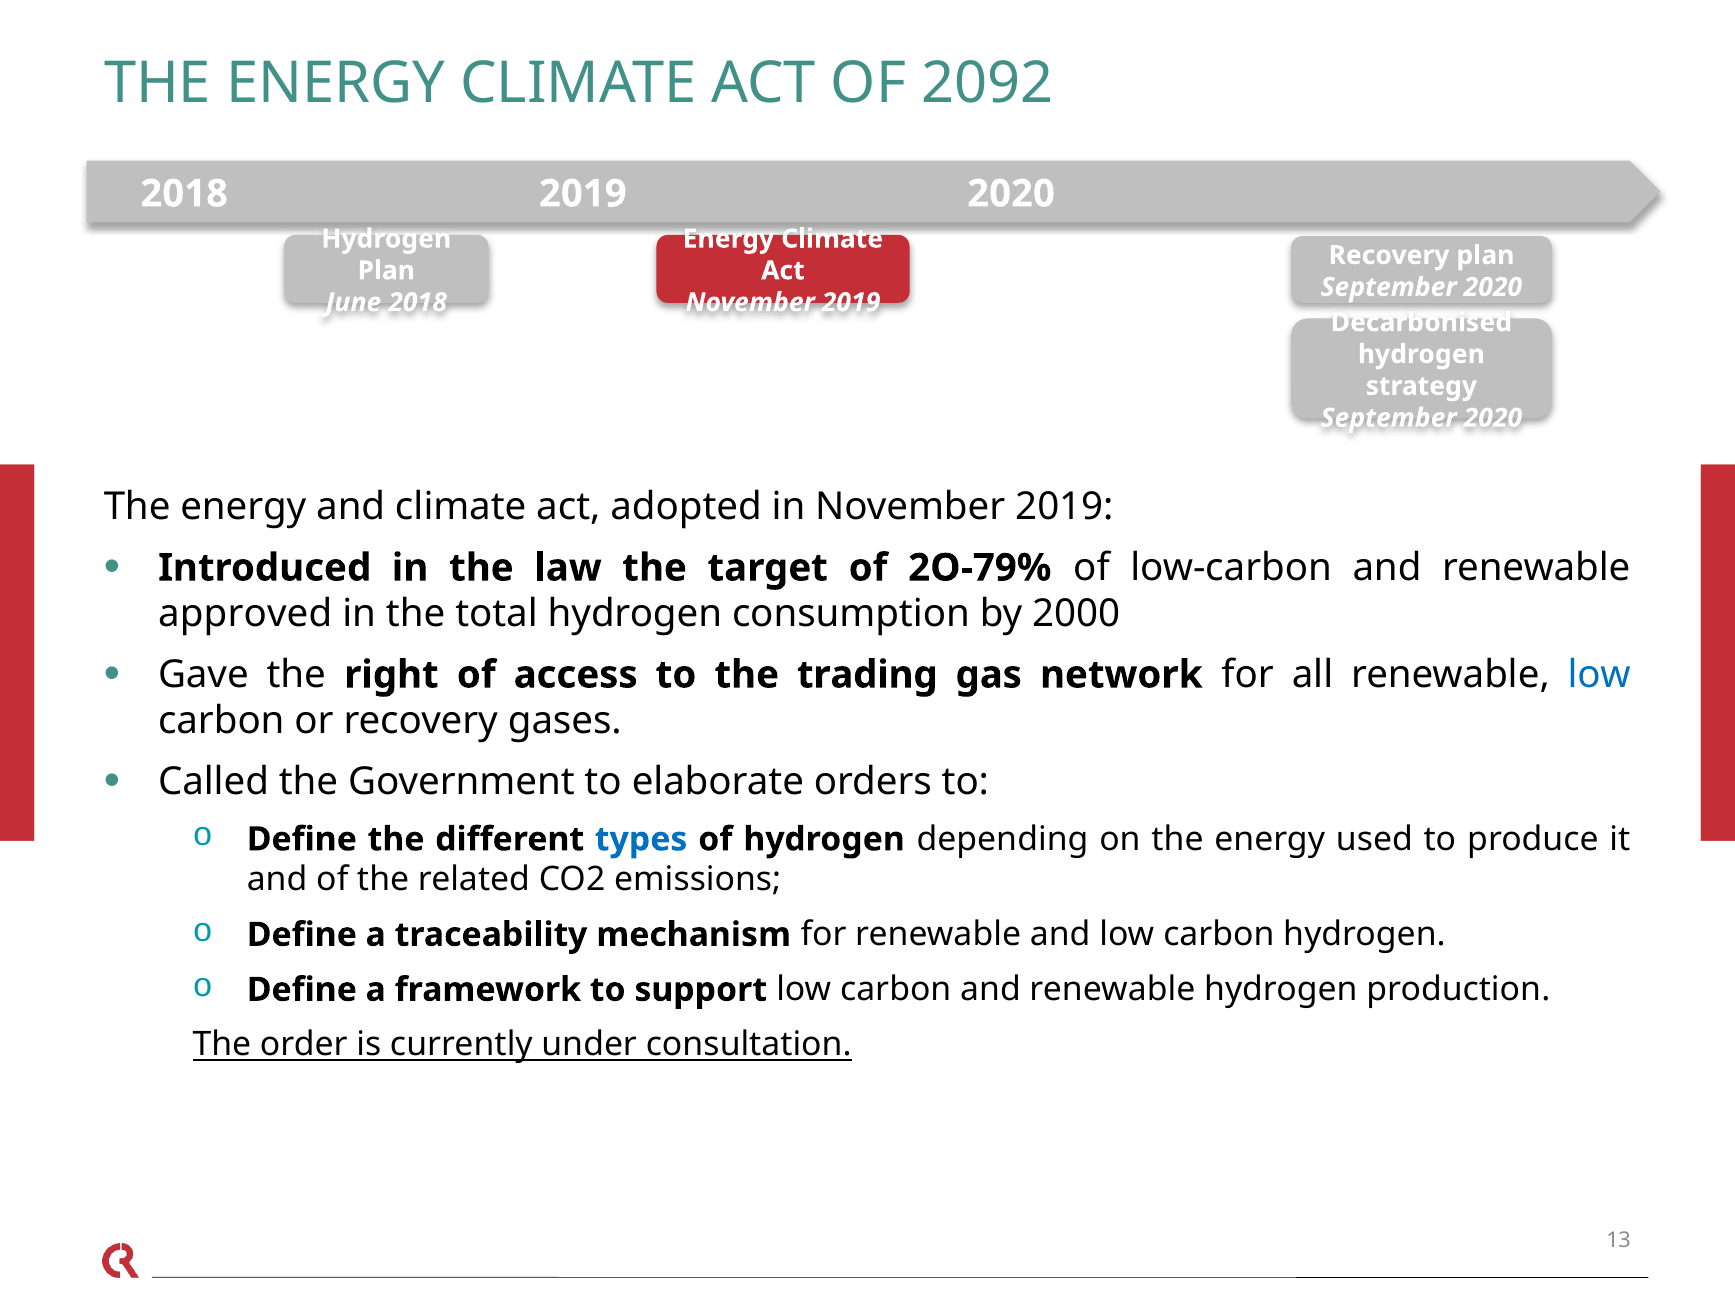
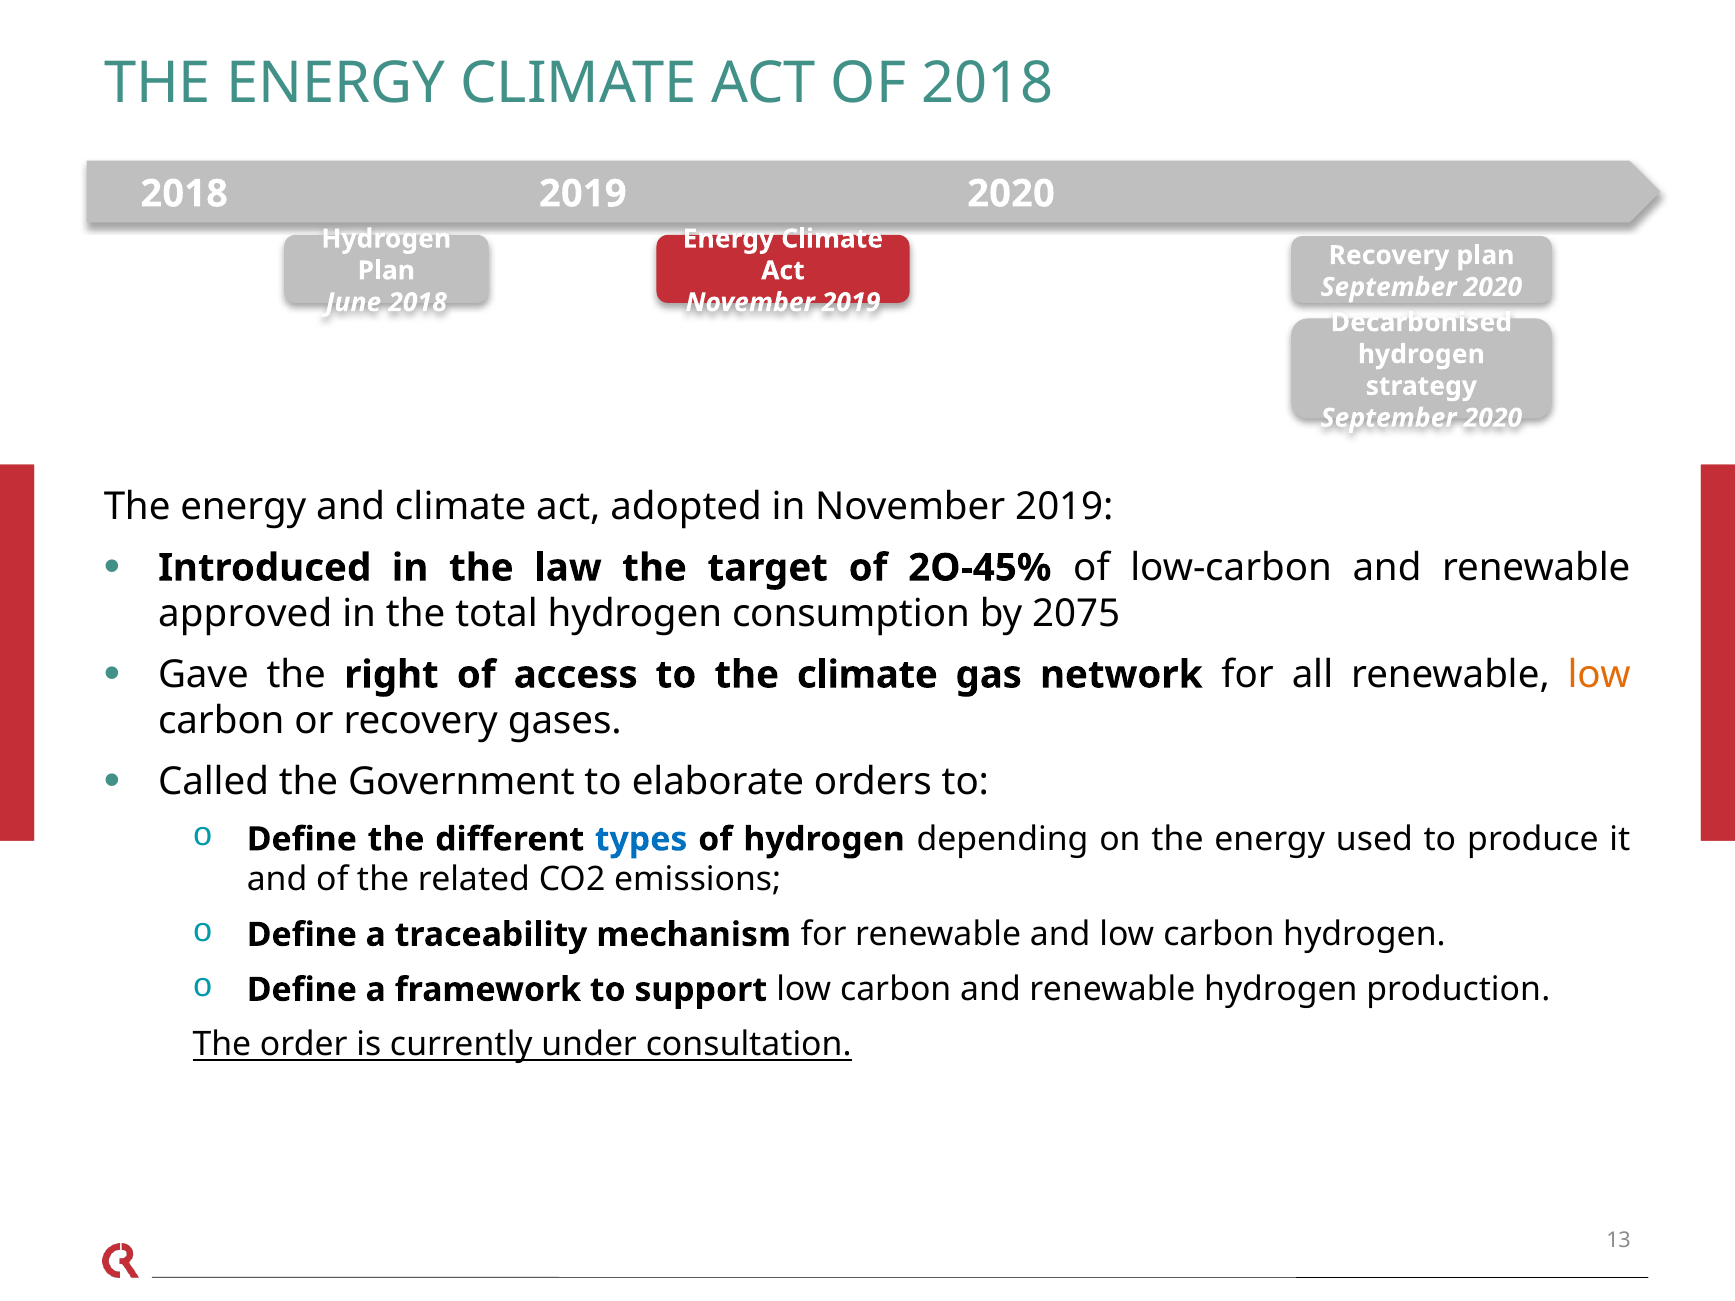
OF 2092: 2092 -> 2018
2O-79%: 2O-79% -> 2O-45%
2000: 2000 -> 2075
the trading: trading -> climate
low at (1599, 675) colour: blue -> orange
